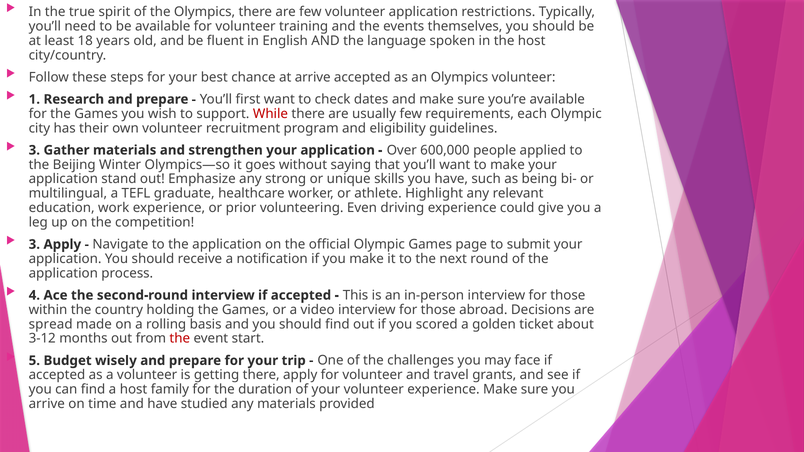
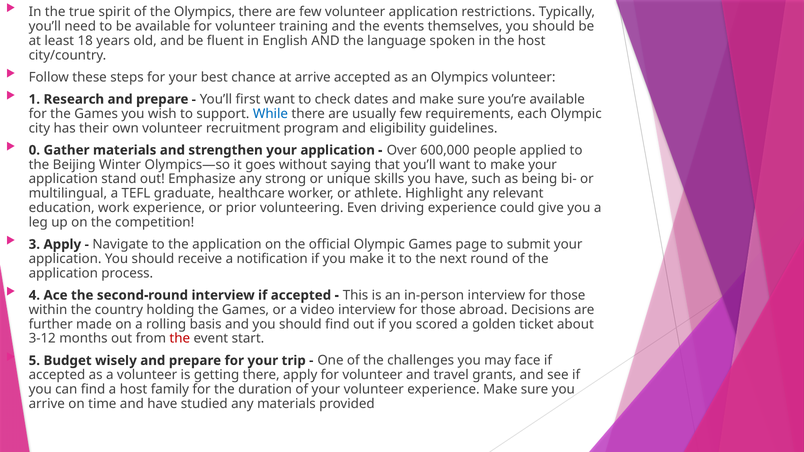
While colour: red -> blue
3 at (34, 150): 3 -> 0
spread: spread -> further
